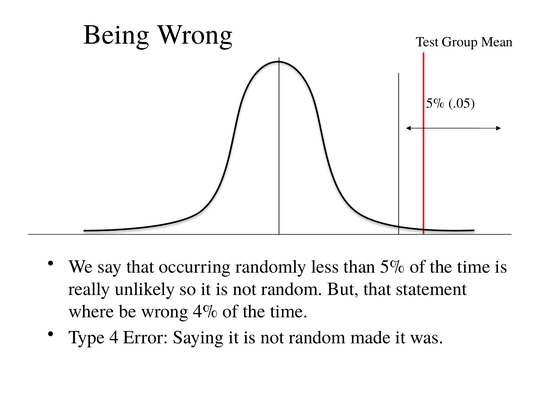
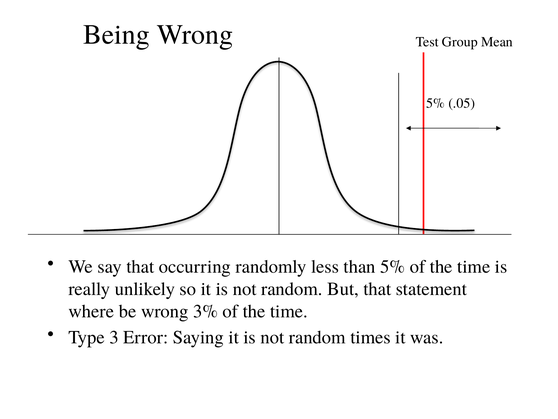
4%: 4% -> 3%
4: 4 -> 3
made: made -> times
